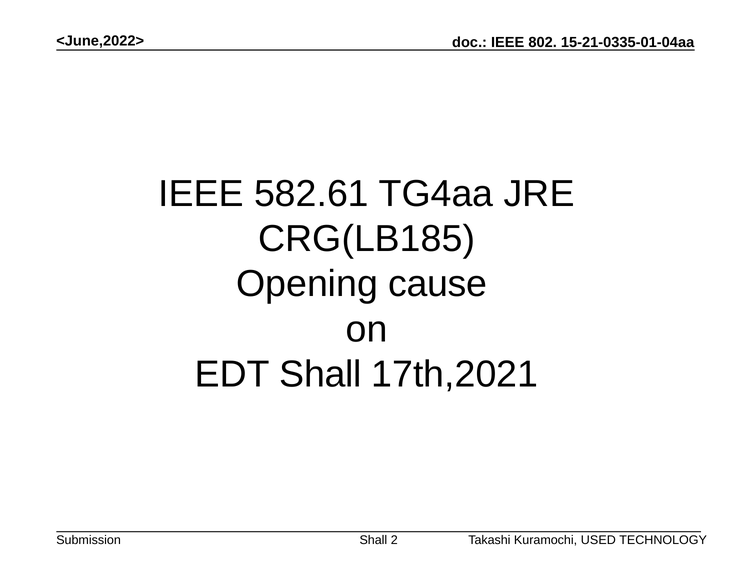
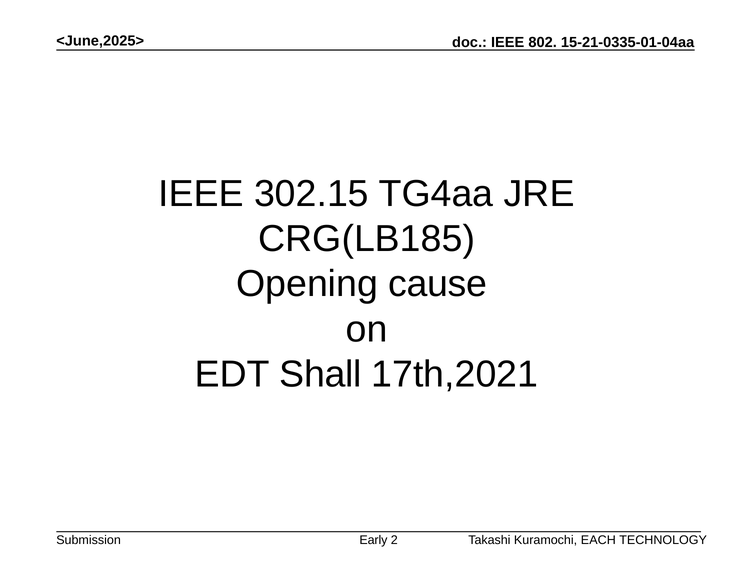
<June,2022>: <June,2022> -> <June,2025>
582.61: 582.61 -> 302.15
Shall at (373, 540): Shall -> Early
USED: USED -> EACH
